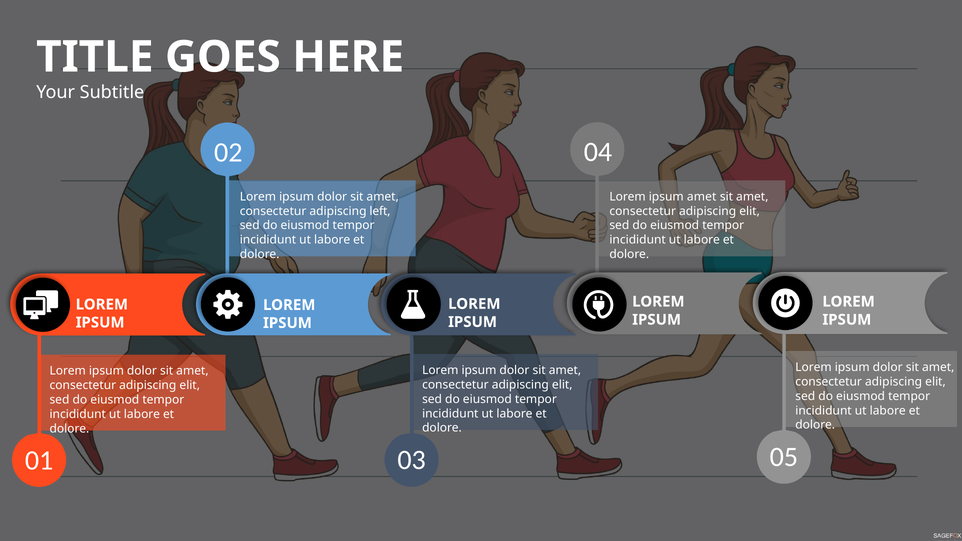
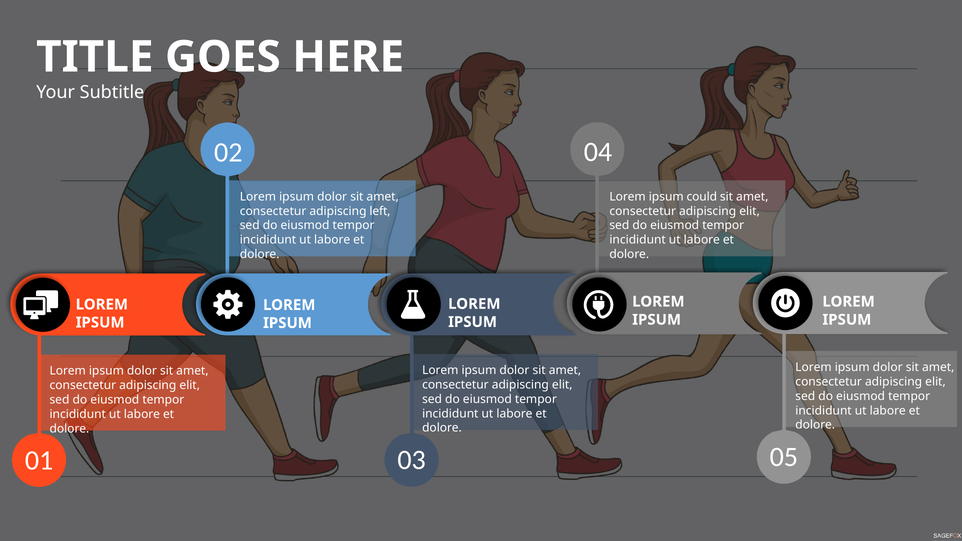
ipsum amet: amet -> could
